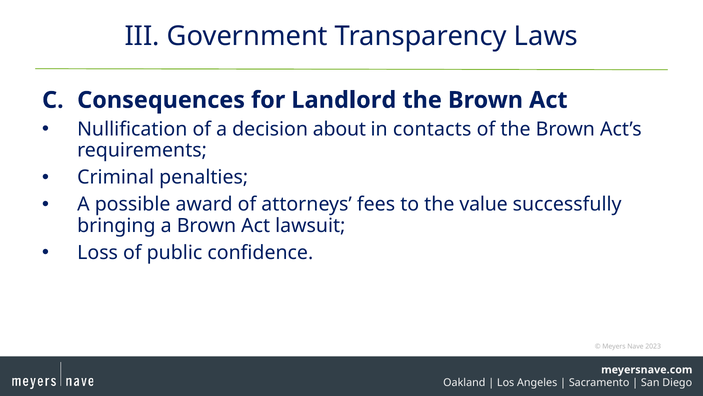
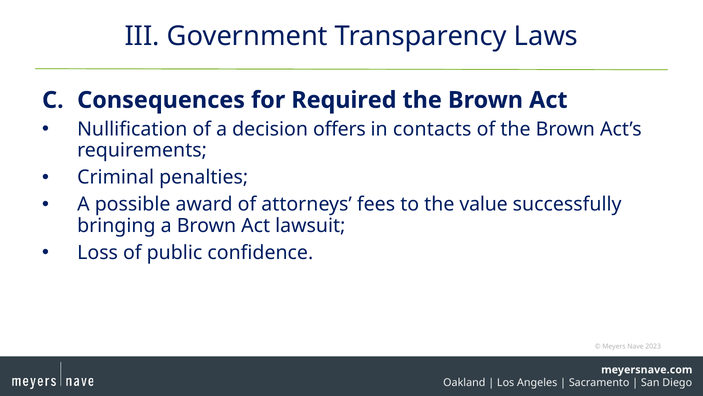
Landlord: Landlord -> Required
about: about -> offers
